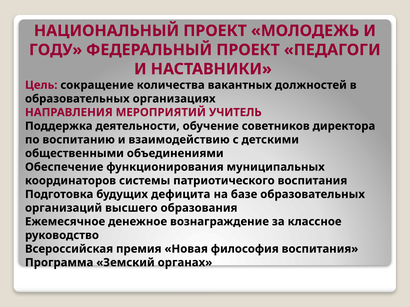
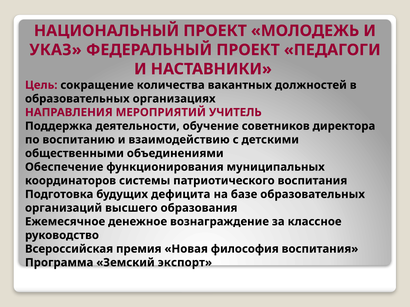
ГОДУ: ГОДУ -> УКАЗ
органах: органах -> экспорт
